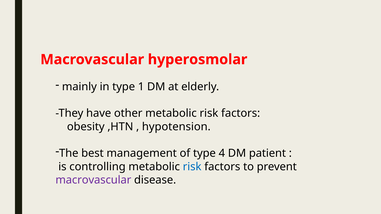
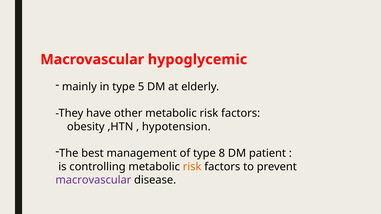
hyperosmolar: hyperosmolar -> hypoglycemic
1: 1 -> 5
4: 4 -> 8
risk at (192, 167) colour: blue -> orange
